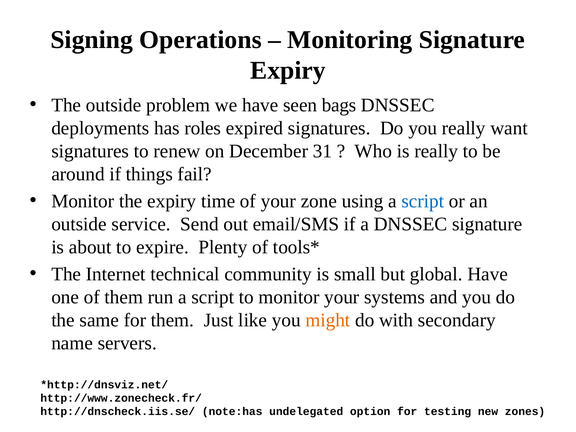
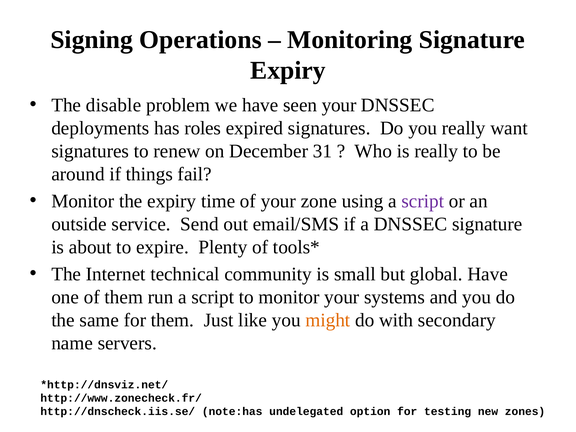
The outside: outside -> disable
seen bags: bags -> your
script at (423, 201) colour: blue -> purple
